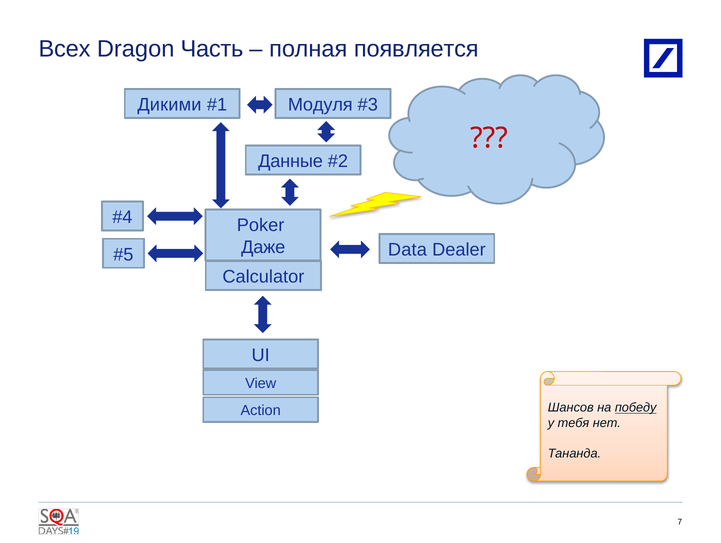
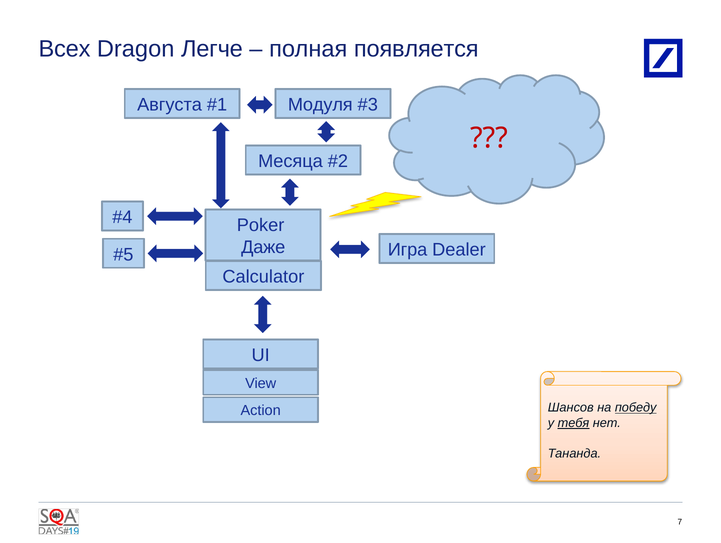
Часть: Часть -> Легче
Дикими: Дикими -> Августа
Данные: Данные -> Месяца
Data: Data -> Игра
тебя underline: none -> present
